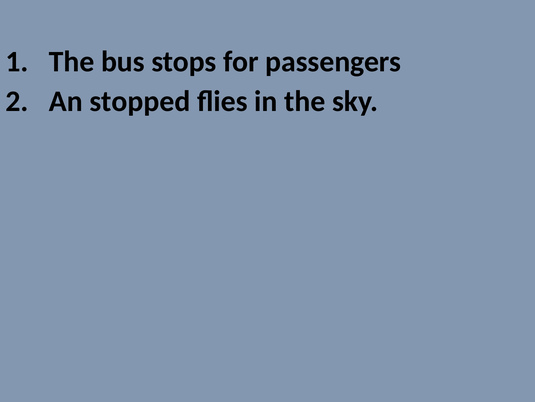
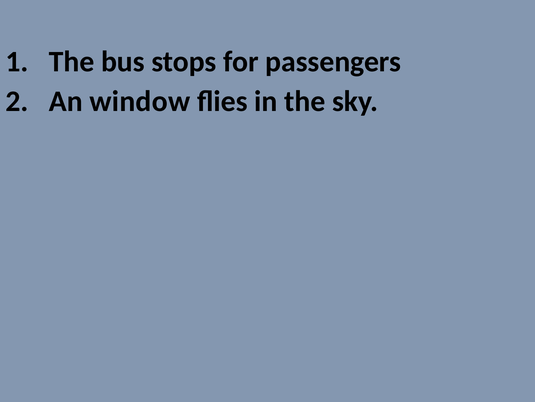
stopped: stopped -> window
